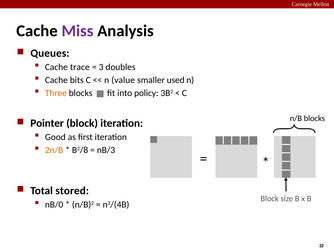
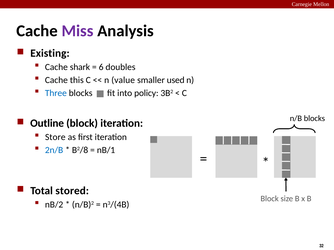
Queues: Queues -> Existing
trace: trace -> shark
3: 3 -> 6
bits: bits -> this
Three colour: orange -> blue
Pointer: Pointer -> Outline
Good: Good -> Store
2n/B colour: orange -> blue
nB/3: nB/3 -> nB/1
nB/0: nB/0 -> nB/2
